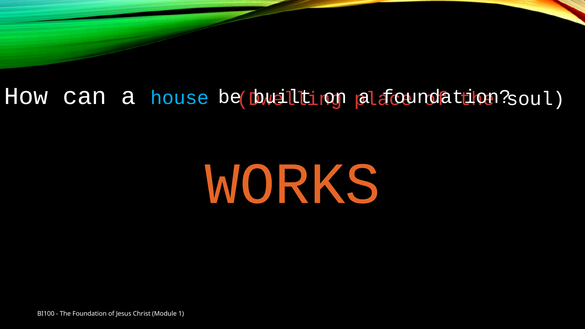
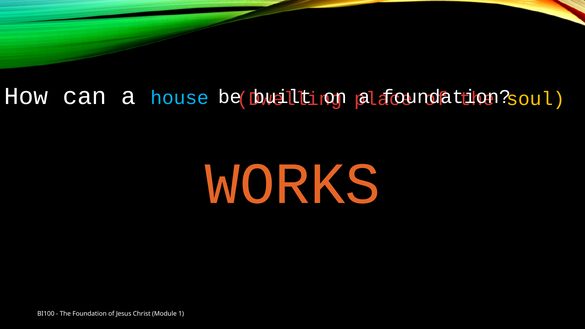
soul colour: white -> yellow
